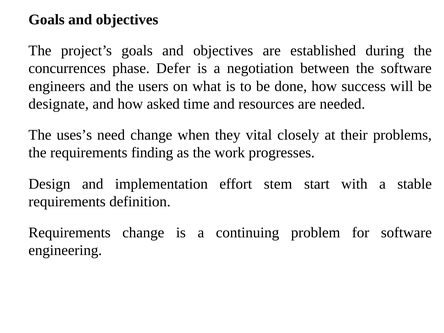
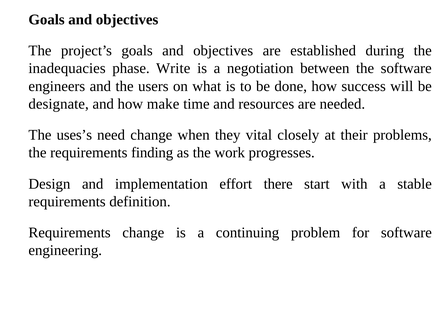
concurrences: concurrences -> inadequacies
Defer: Defer -> Write
asked: asked -> make
stem: stem -> there
